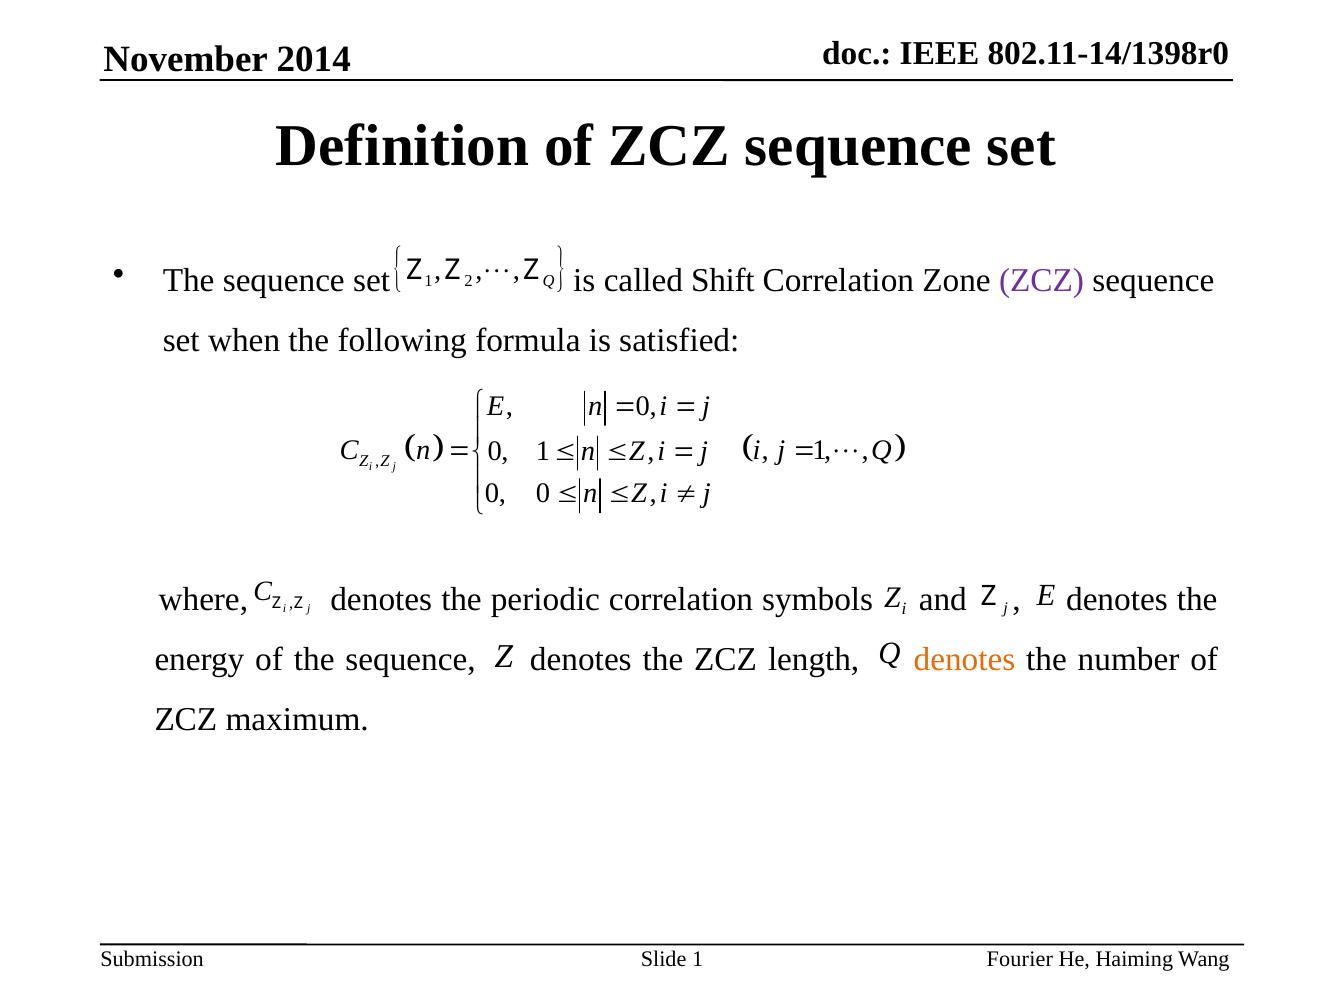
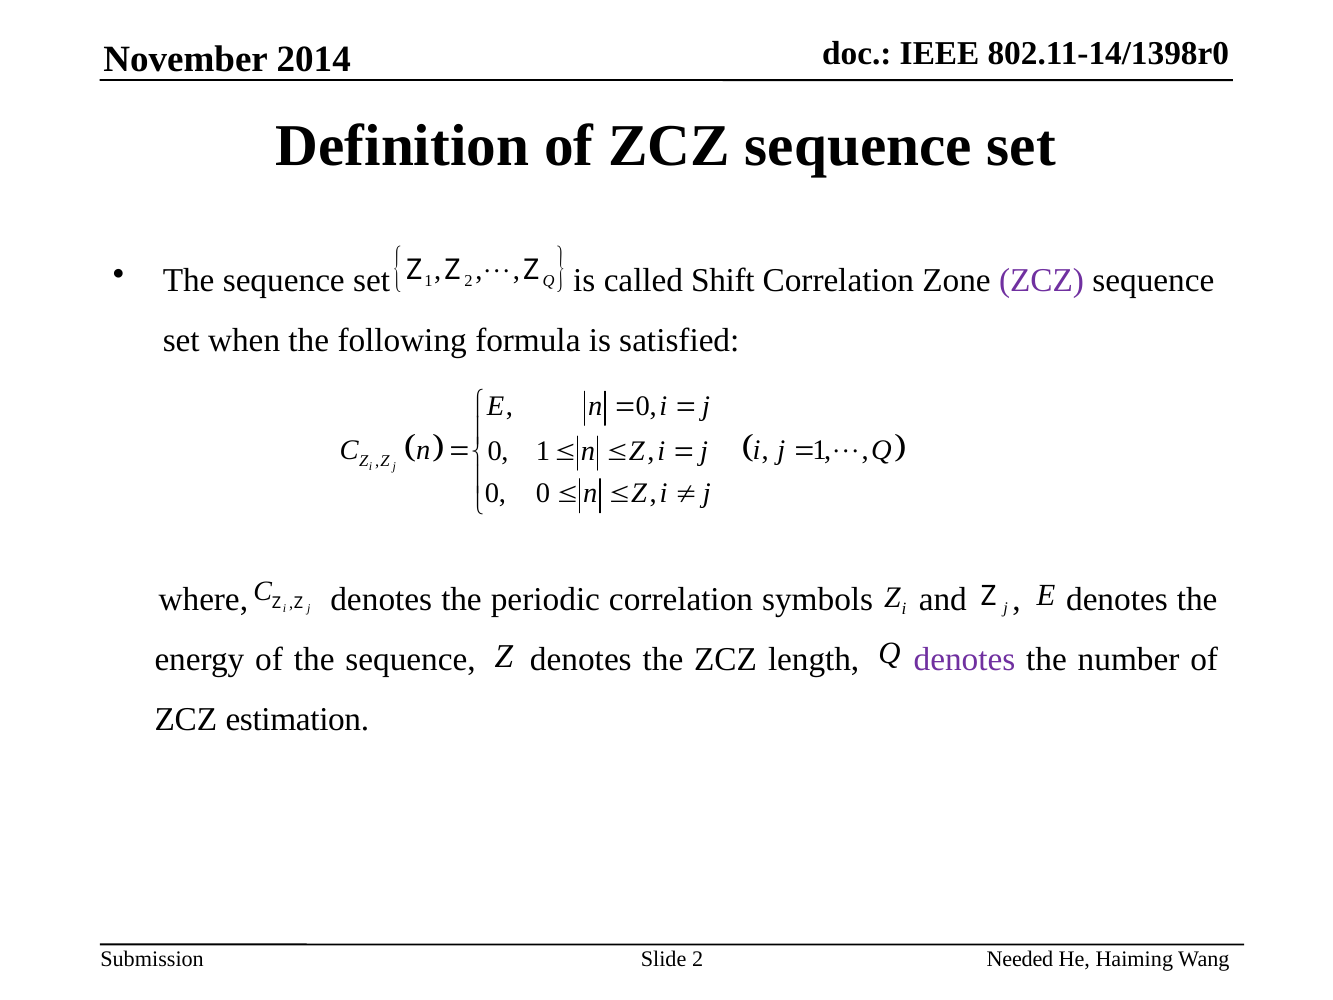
denotes at (964, 659) colour: orange -> purple
maximum: maximum -> estimation
Slide 1: 1 -> 2
Fourier: Fourier -> Needed
